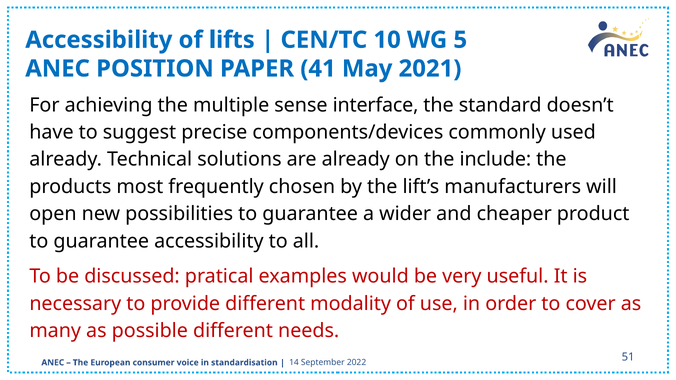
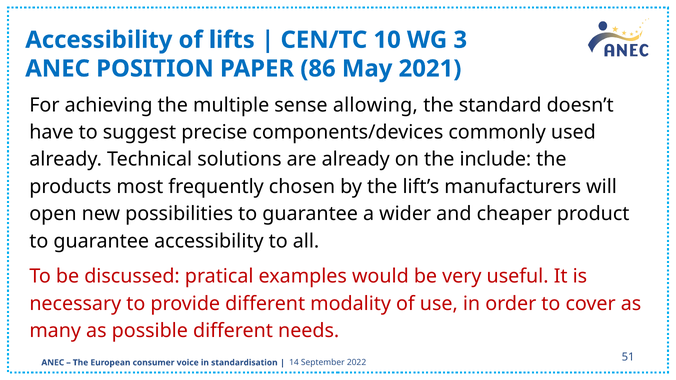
5: 5 -> 3
41: 41 -> 86
interface: interface -> allowing
